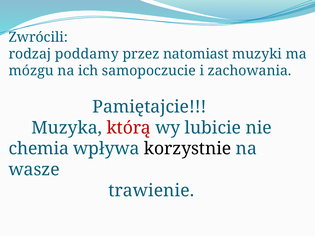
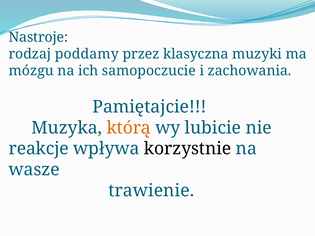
Zwrócili: Zwrócili -> Nastroje
natomiast: natomiast -> klasyczna
którą colour: red -> orange
chemia: chemia -> reakcje
